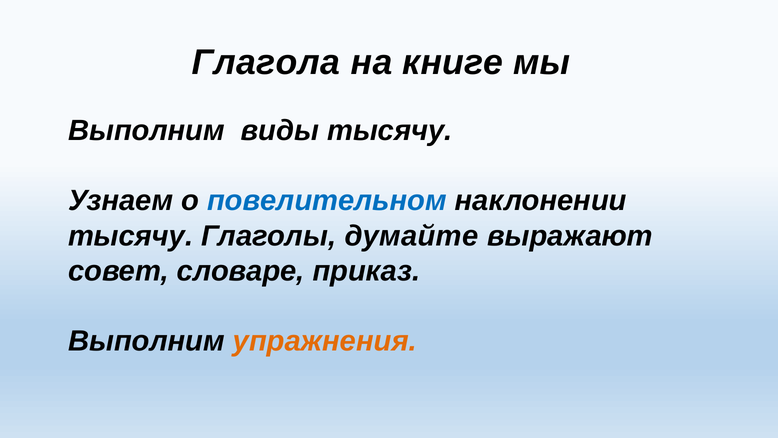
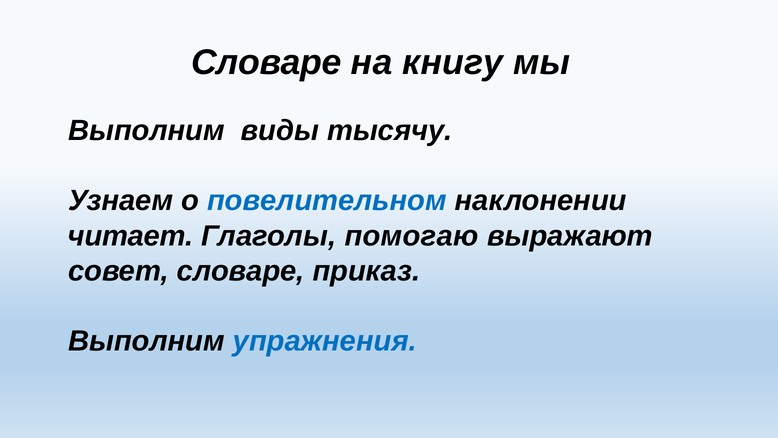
Глагола at (266, 62): Глагола -> Словаре
книге: книге -> книгу
тысячу at (131, 236): тысячу -> читает
думайте: думайте -> помогаю
упражнения colour: orange -> blue
